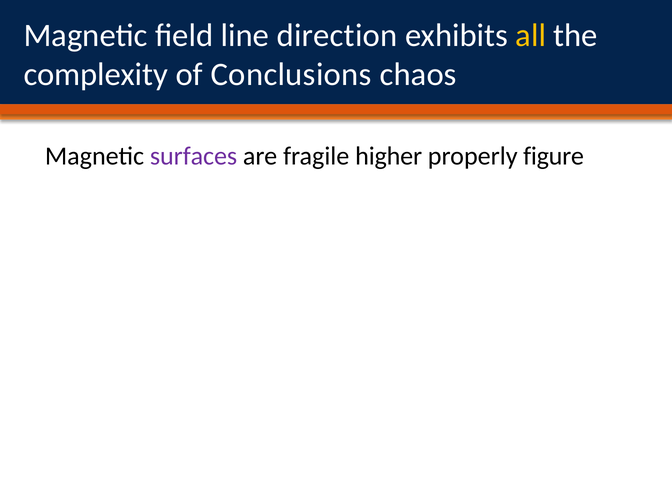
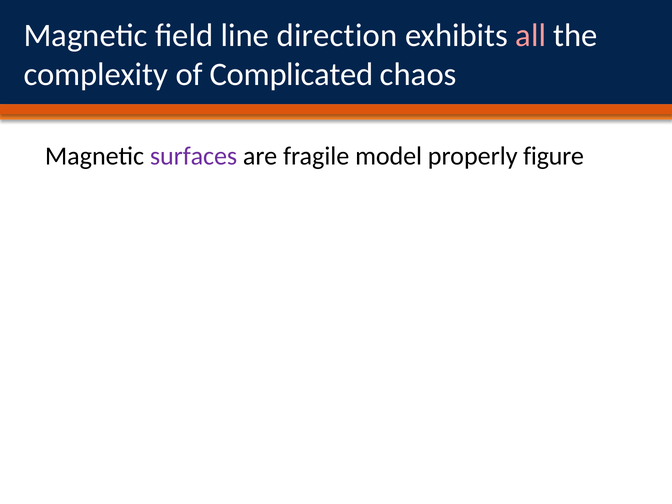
all colour: yellow -> pink
Conclusions: Conclusions -> Complicated
higher: higher -> model
